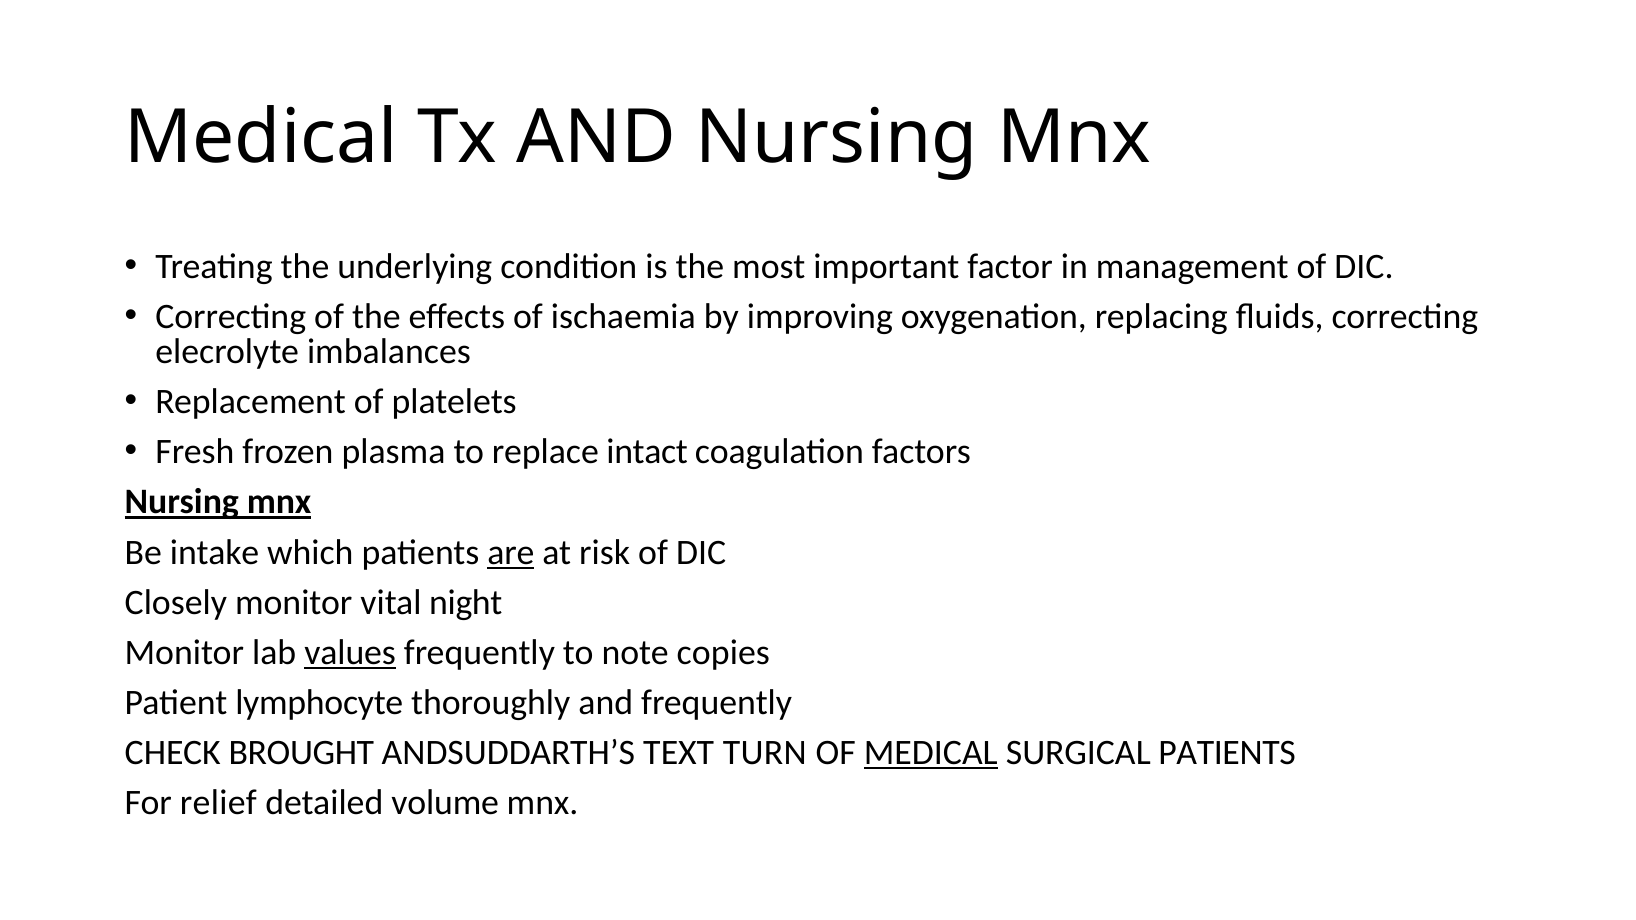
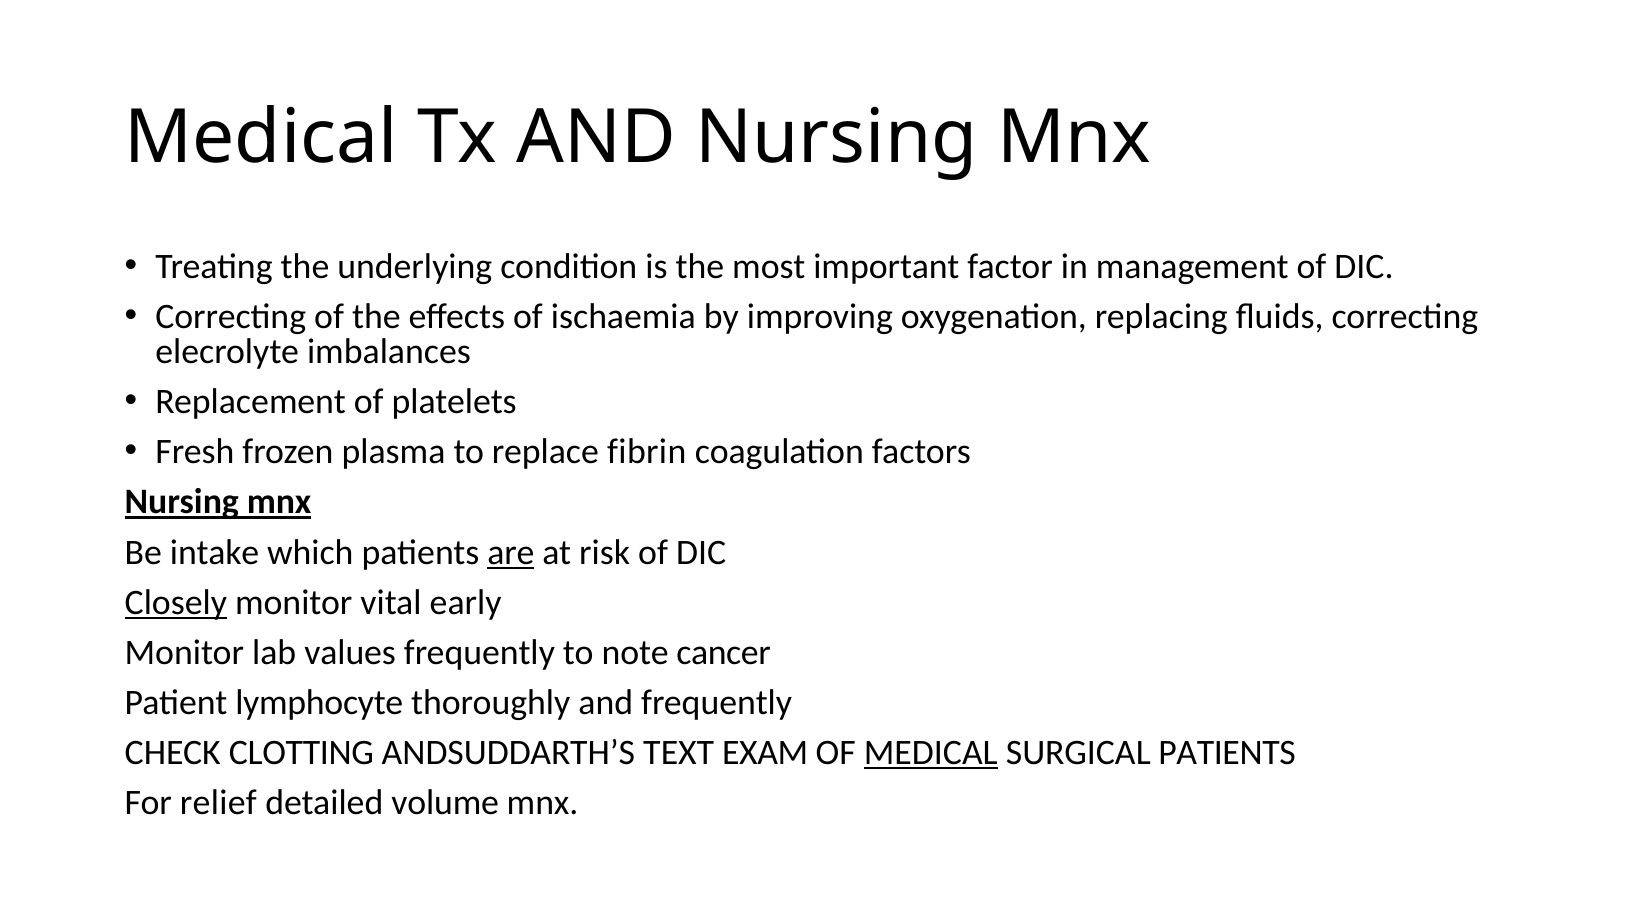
intact: intact -> fibrin
Closely underline: none -> present
night: night -> early
values underline: present -> none
copies: copies -> cancer
BROUGHT: BROUGHT -> CLOTTING
TURN: TURN -> EXAM
